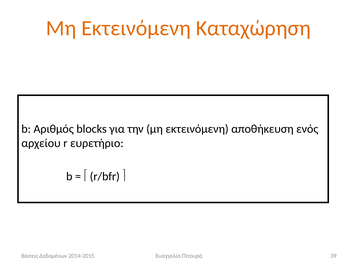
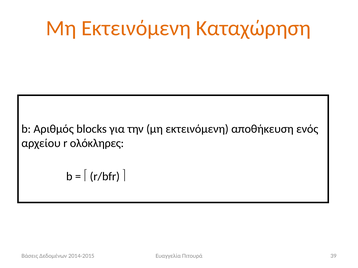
ευρετήριο: ευρετήριο -> ολόκληρες
